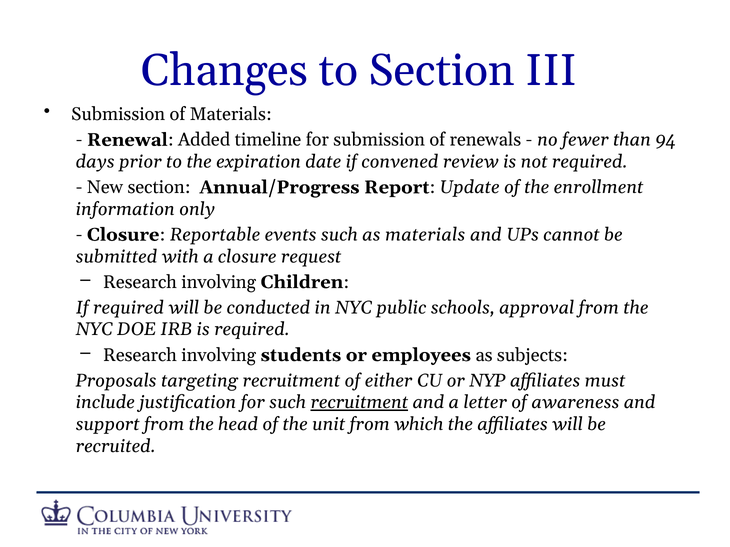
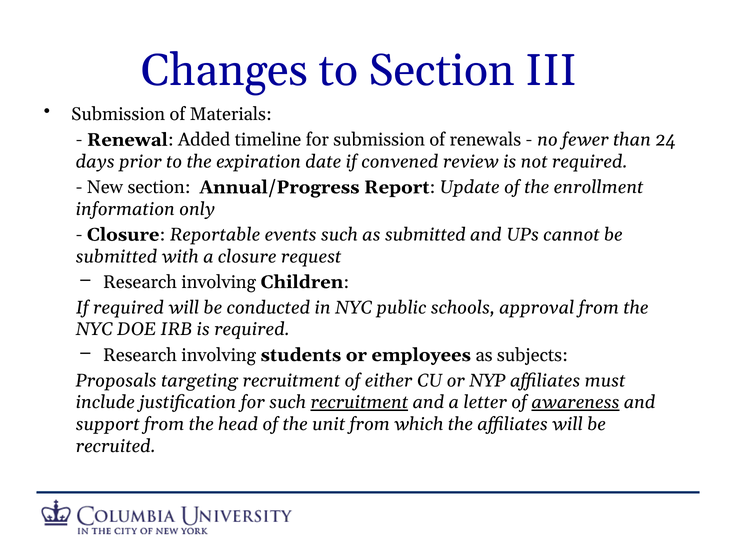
94: 94 -> 24
as materials: materials -> submitted
awareness underline: none -> present
